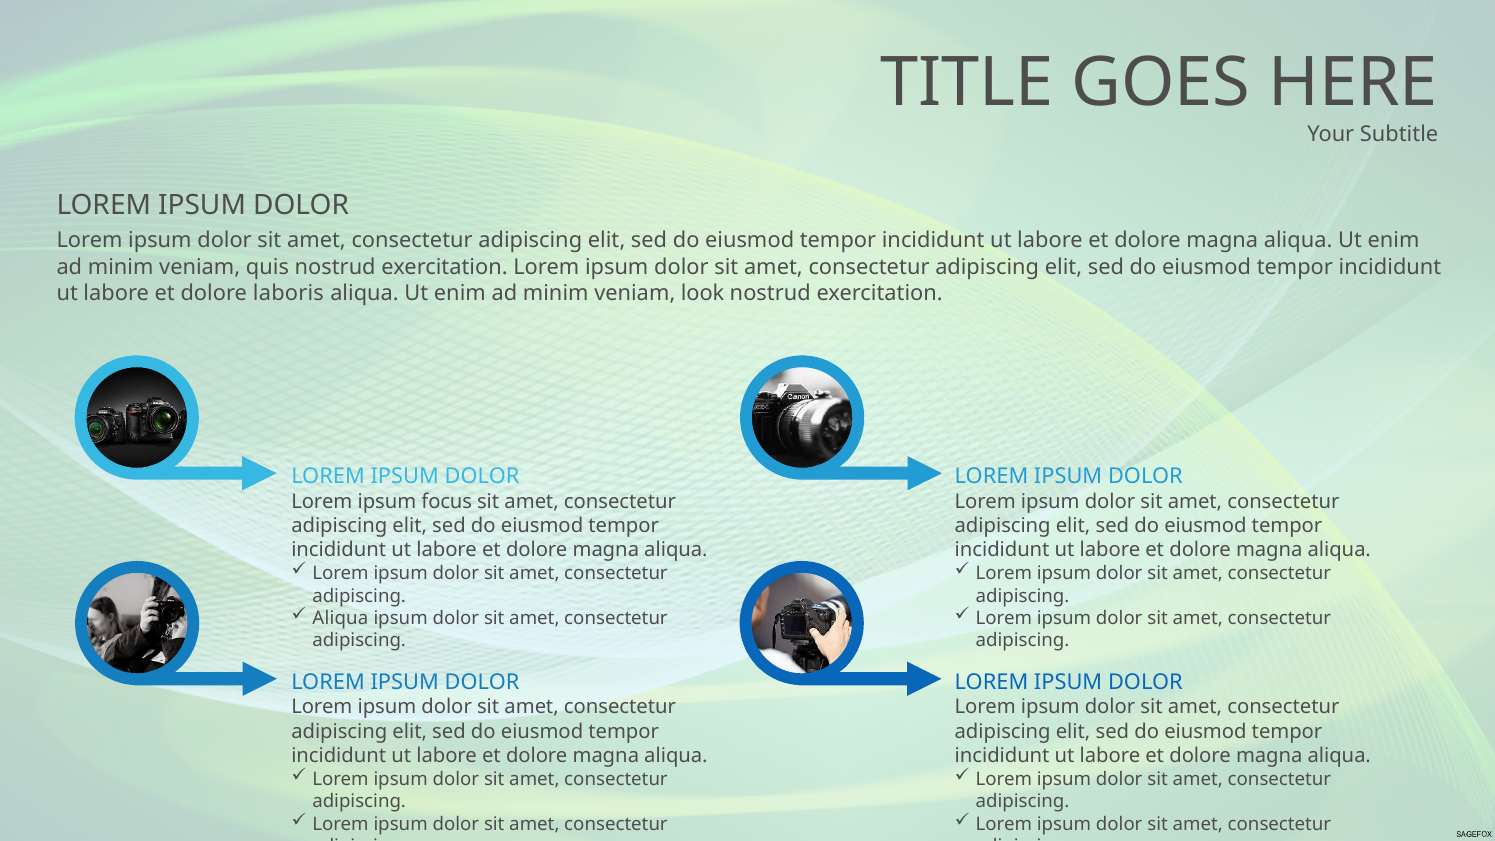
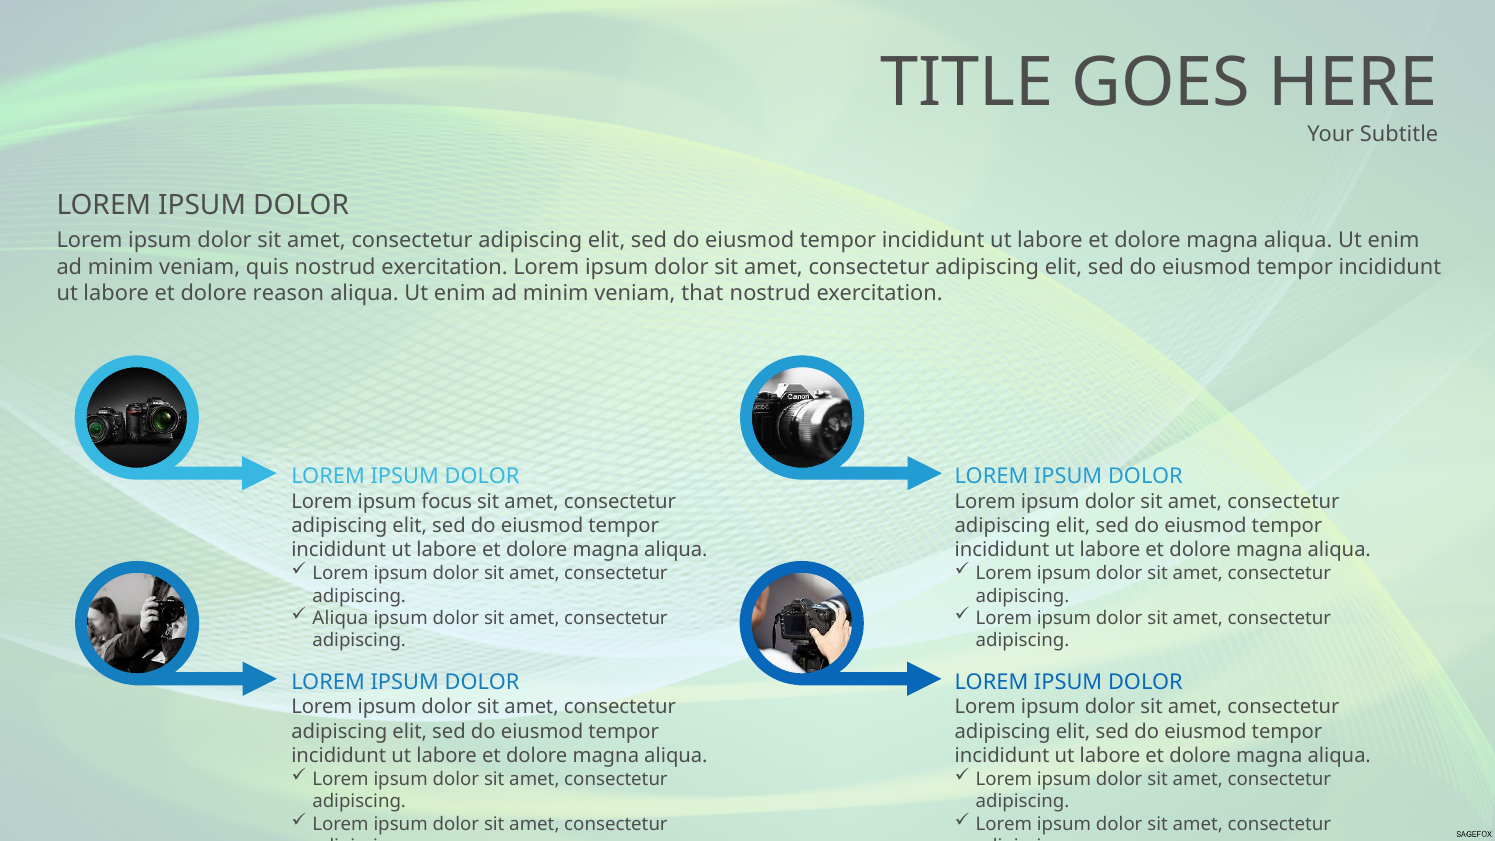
laboris: laboris -> reason
look: look -> that
